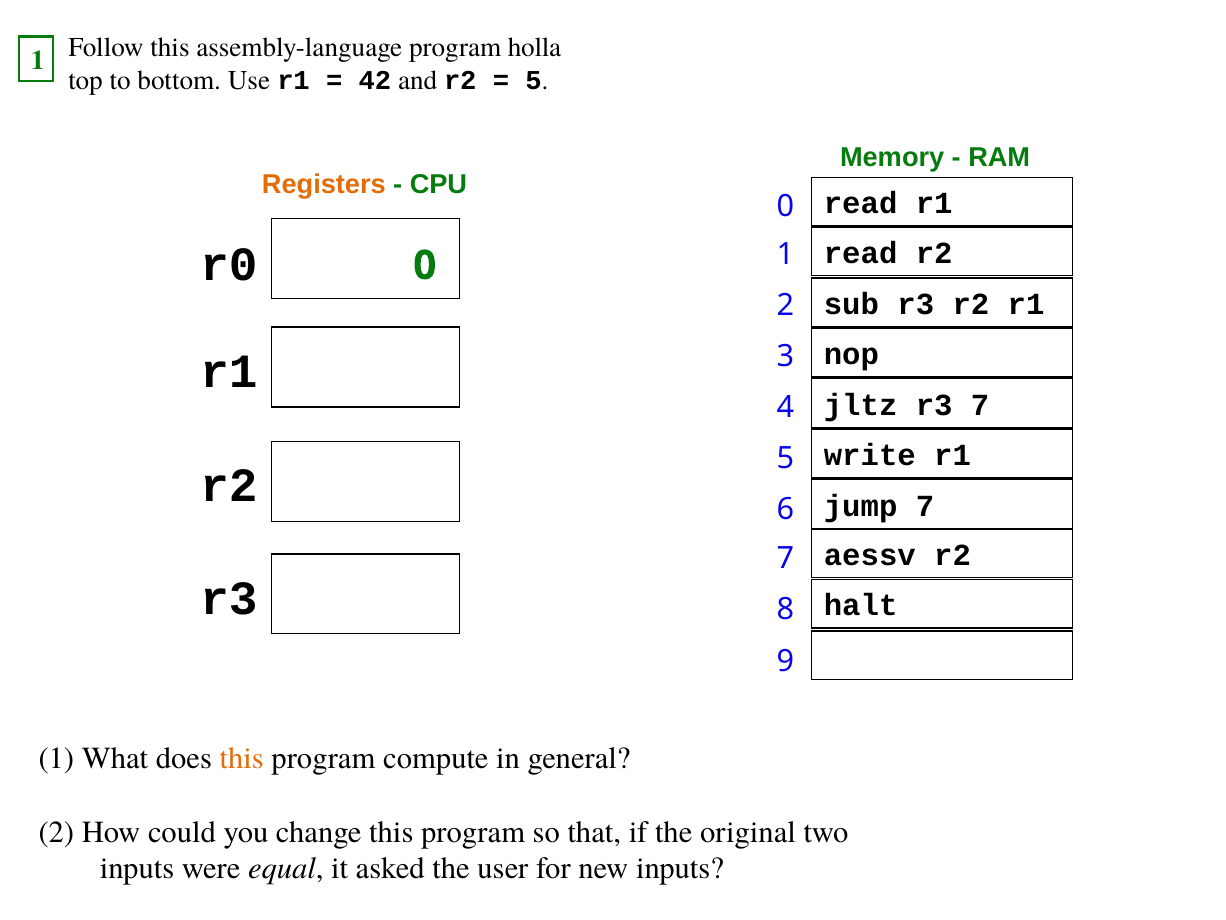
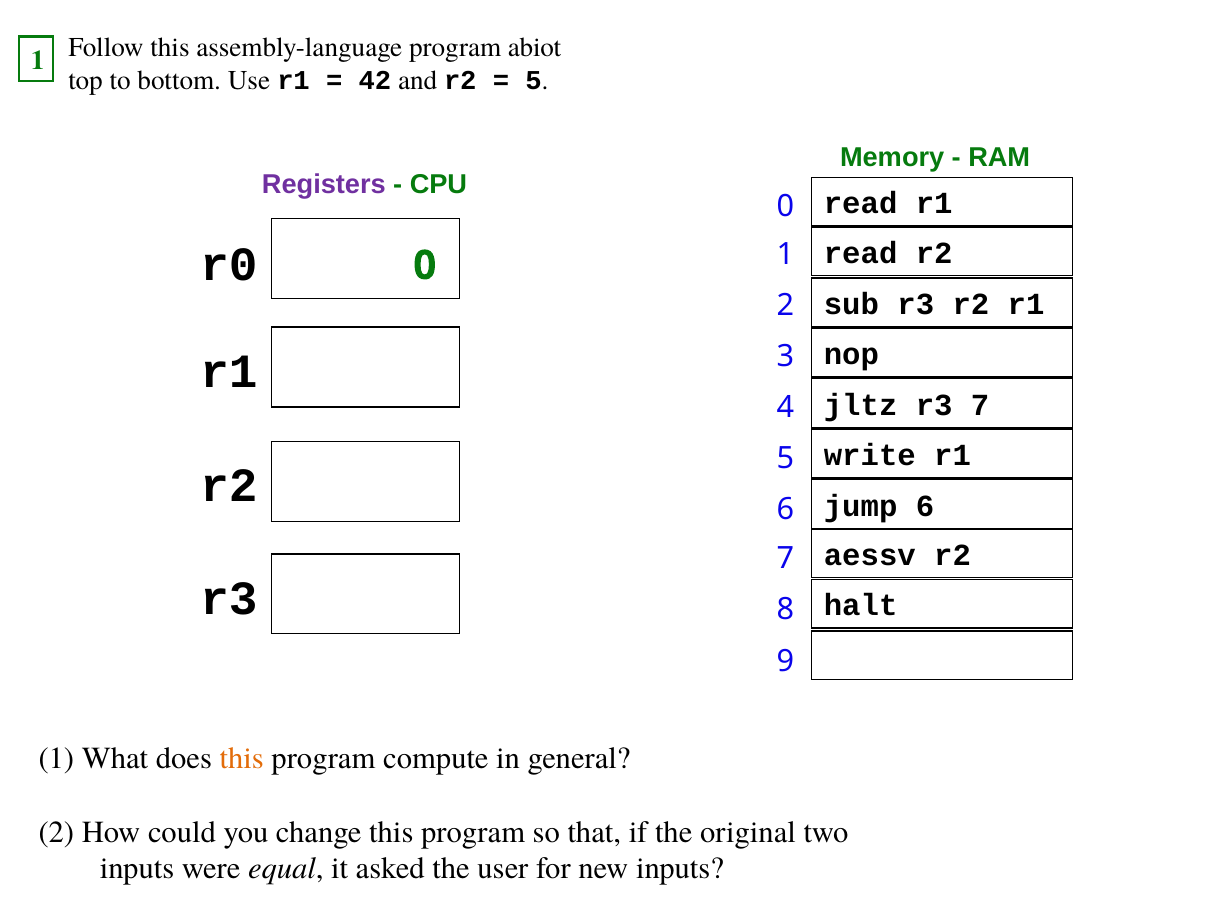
holla: holla -> abiot
Registers colour: orange -> purple
jump 7: 7 -> 6
